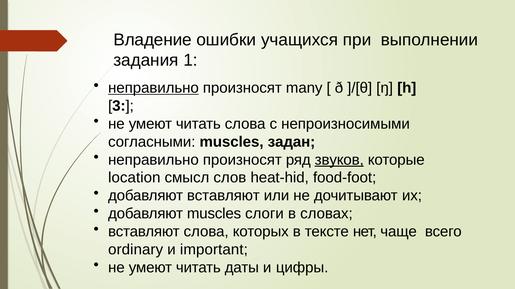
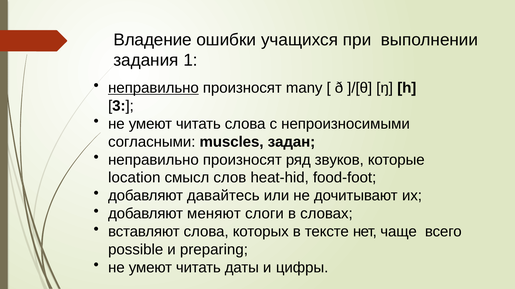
звуков underline: present -> none
добавляют вставляют: вставляют -> давайтесь
добавляют muscles: muscles -> меняют
ordinary: ordinary -> possible
important: important -> preparing
